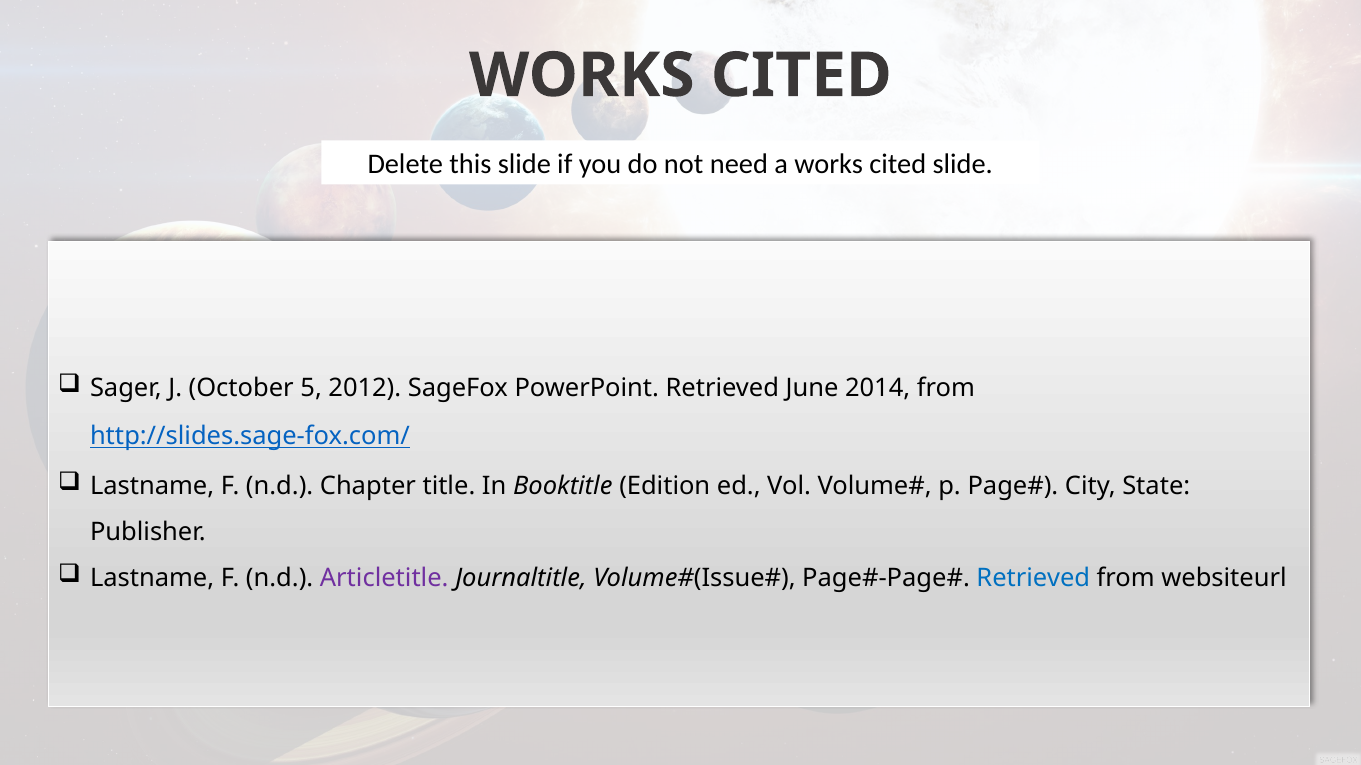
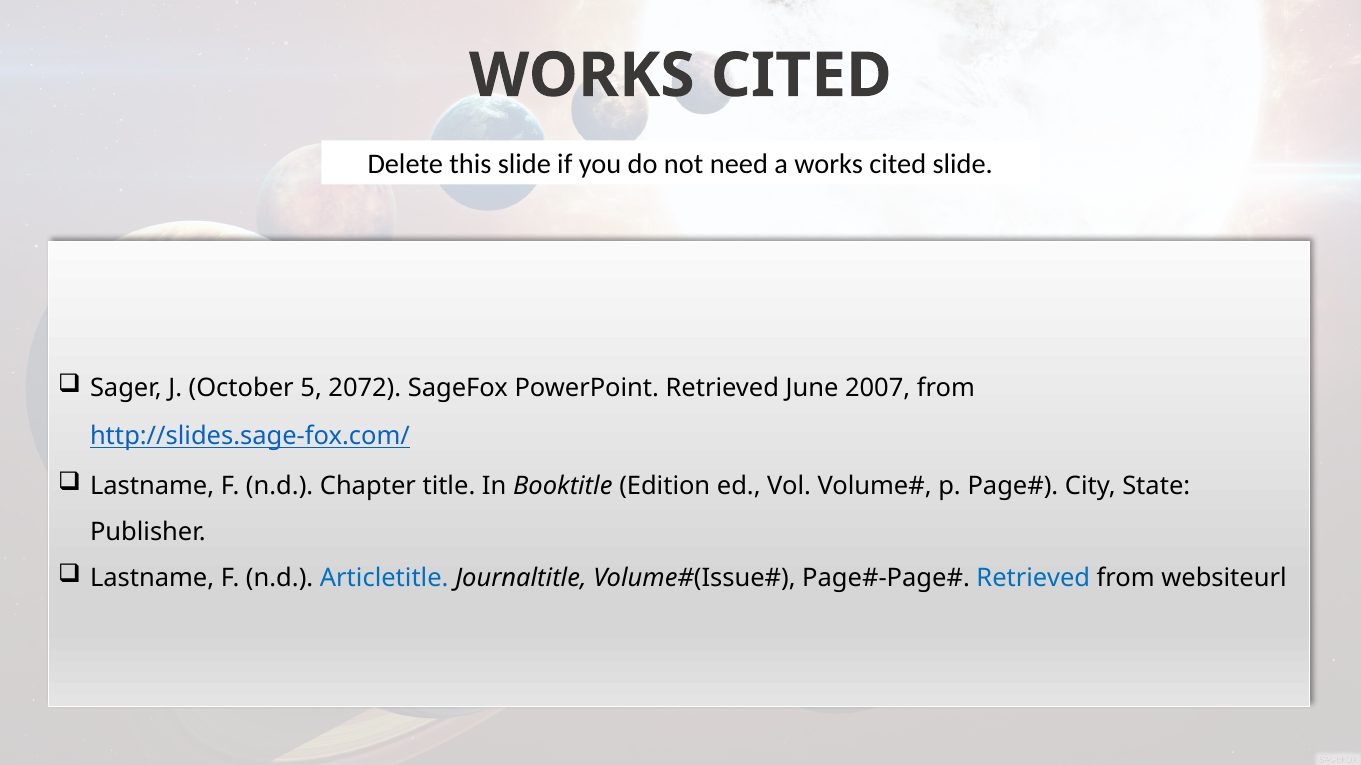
2012: 2012 -> 2072
2014: 2014 -> 2007
Articletitle colour: purple -> blue
